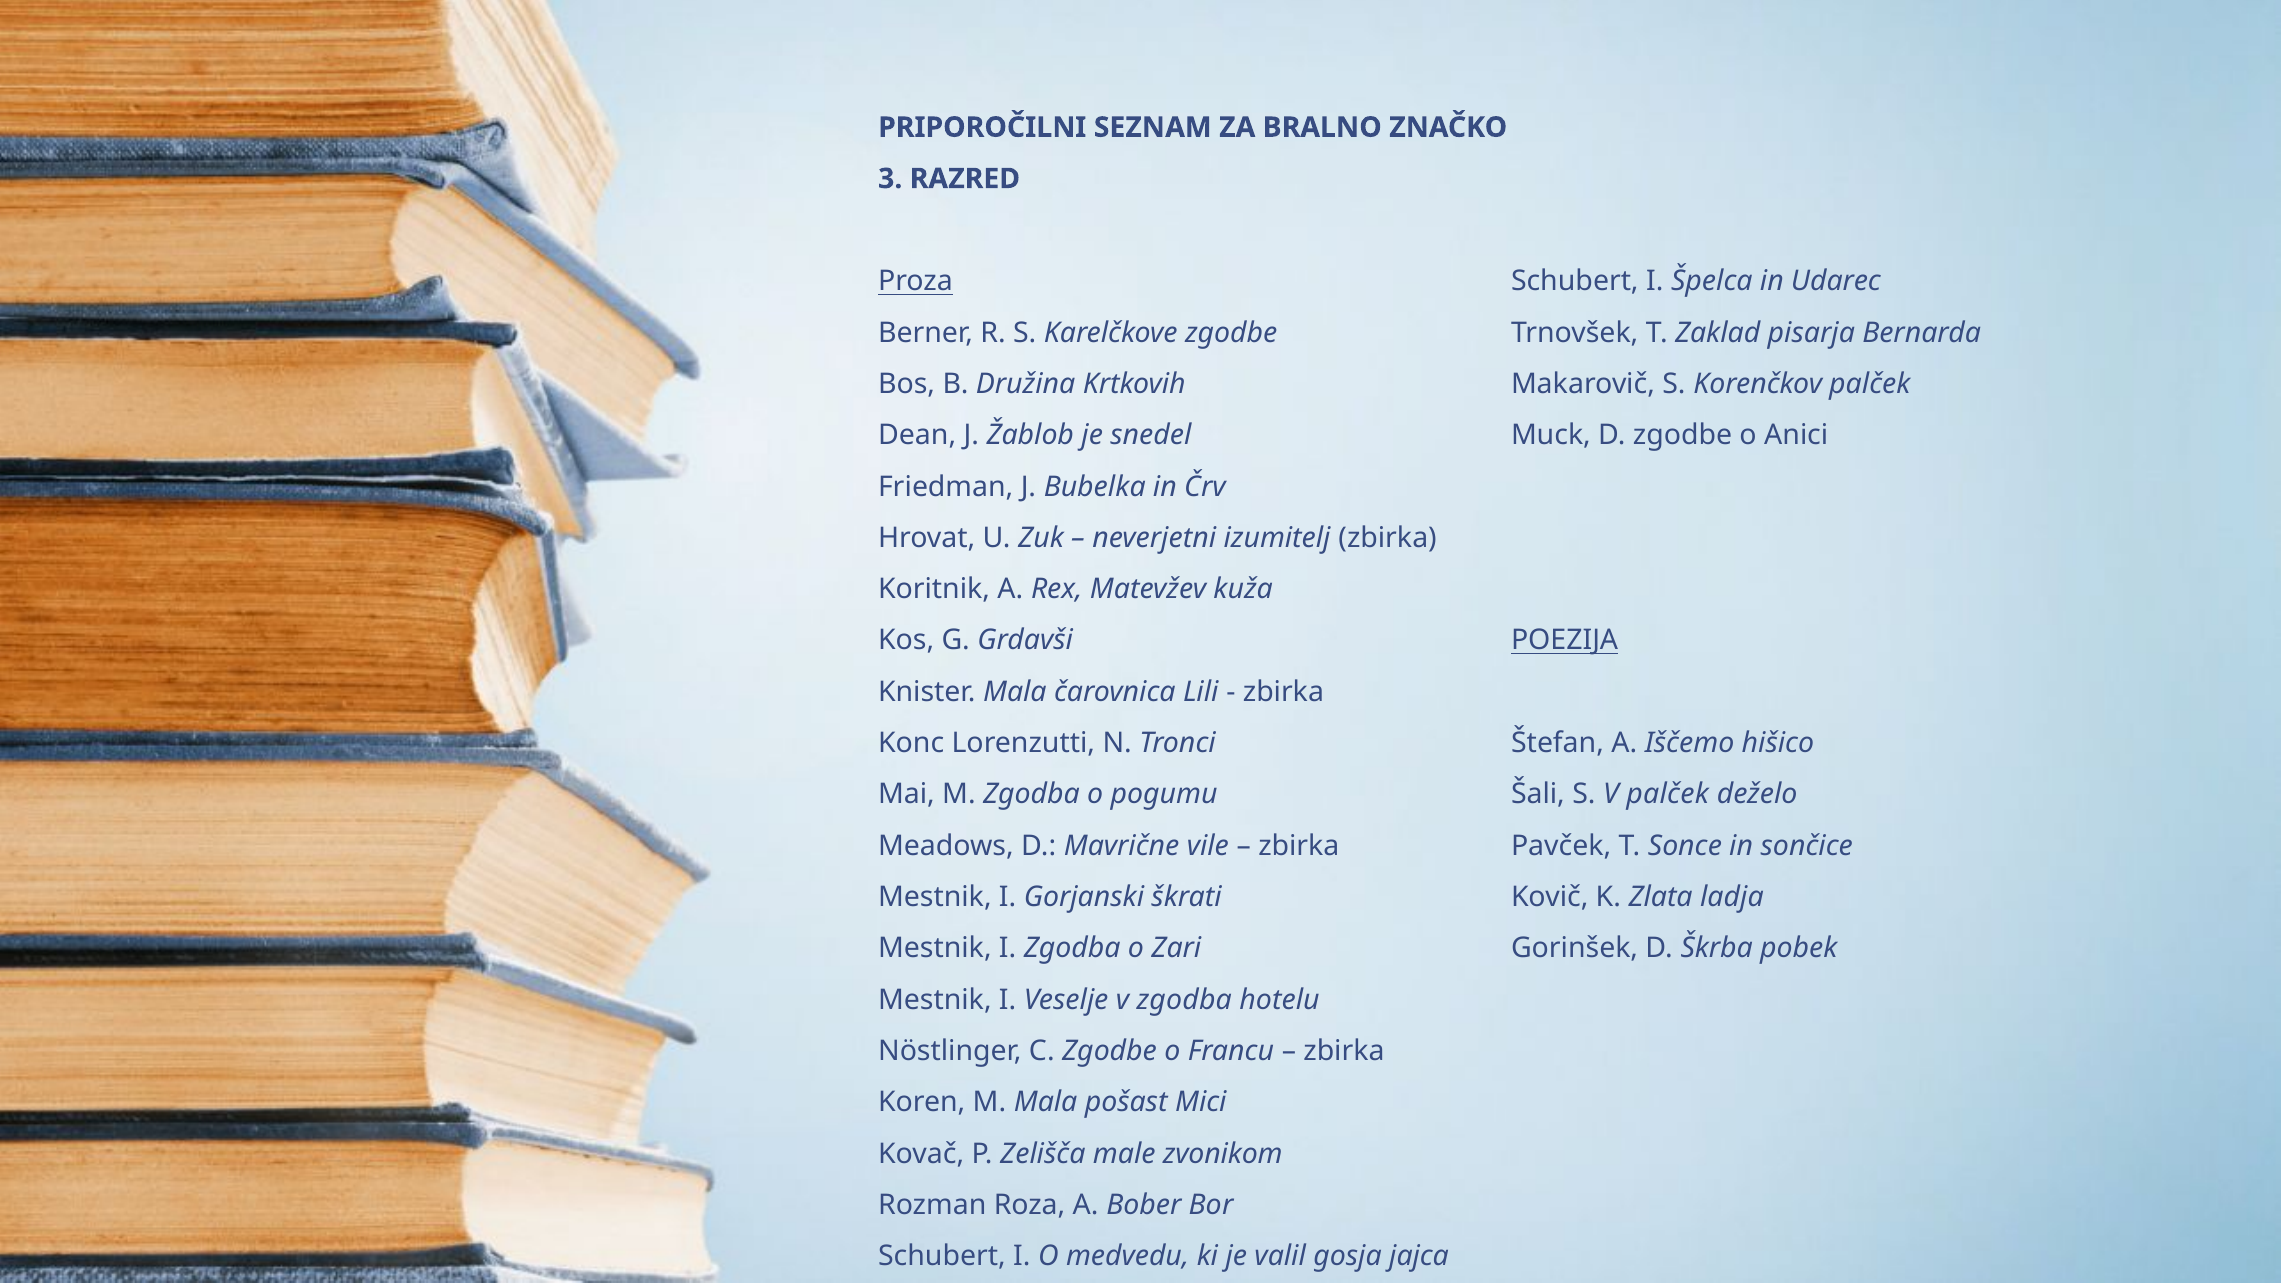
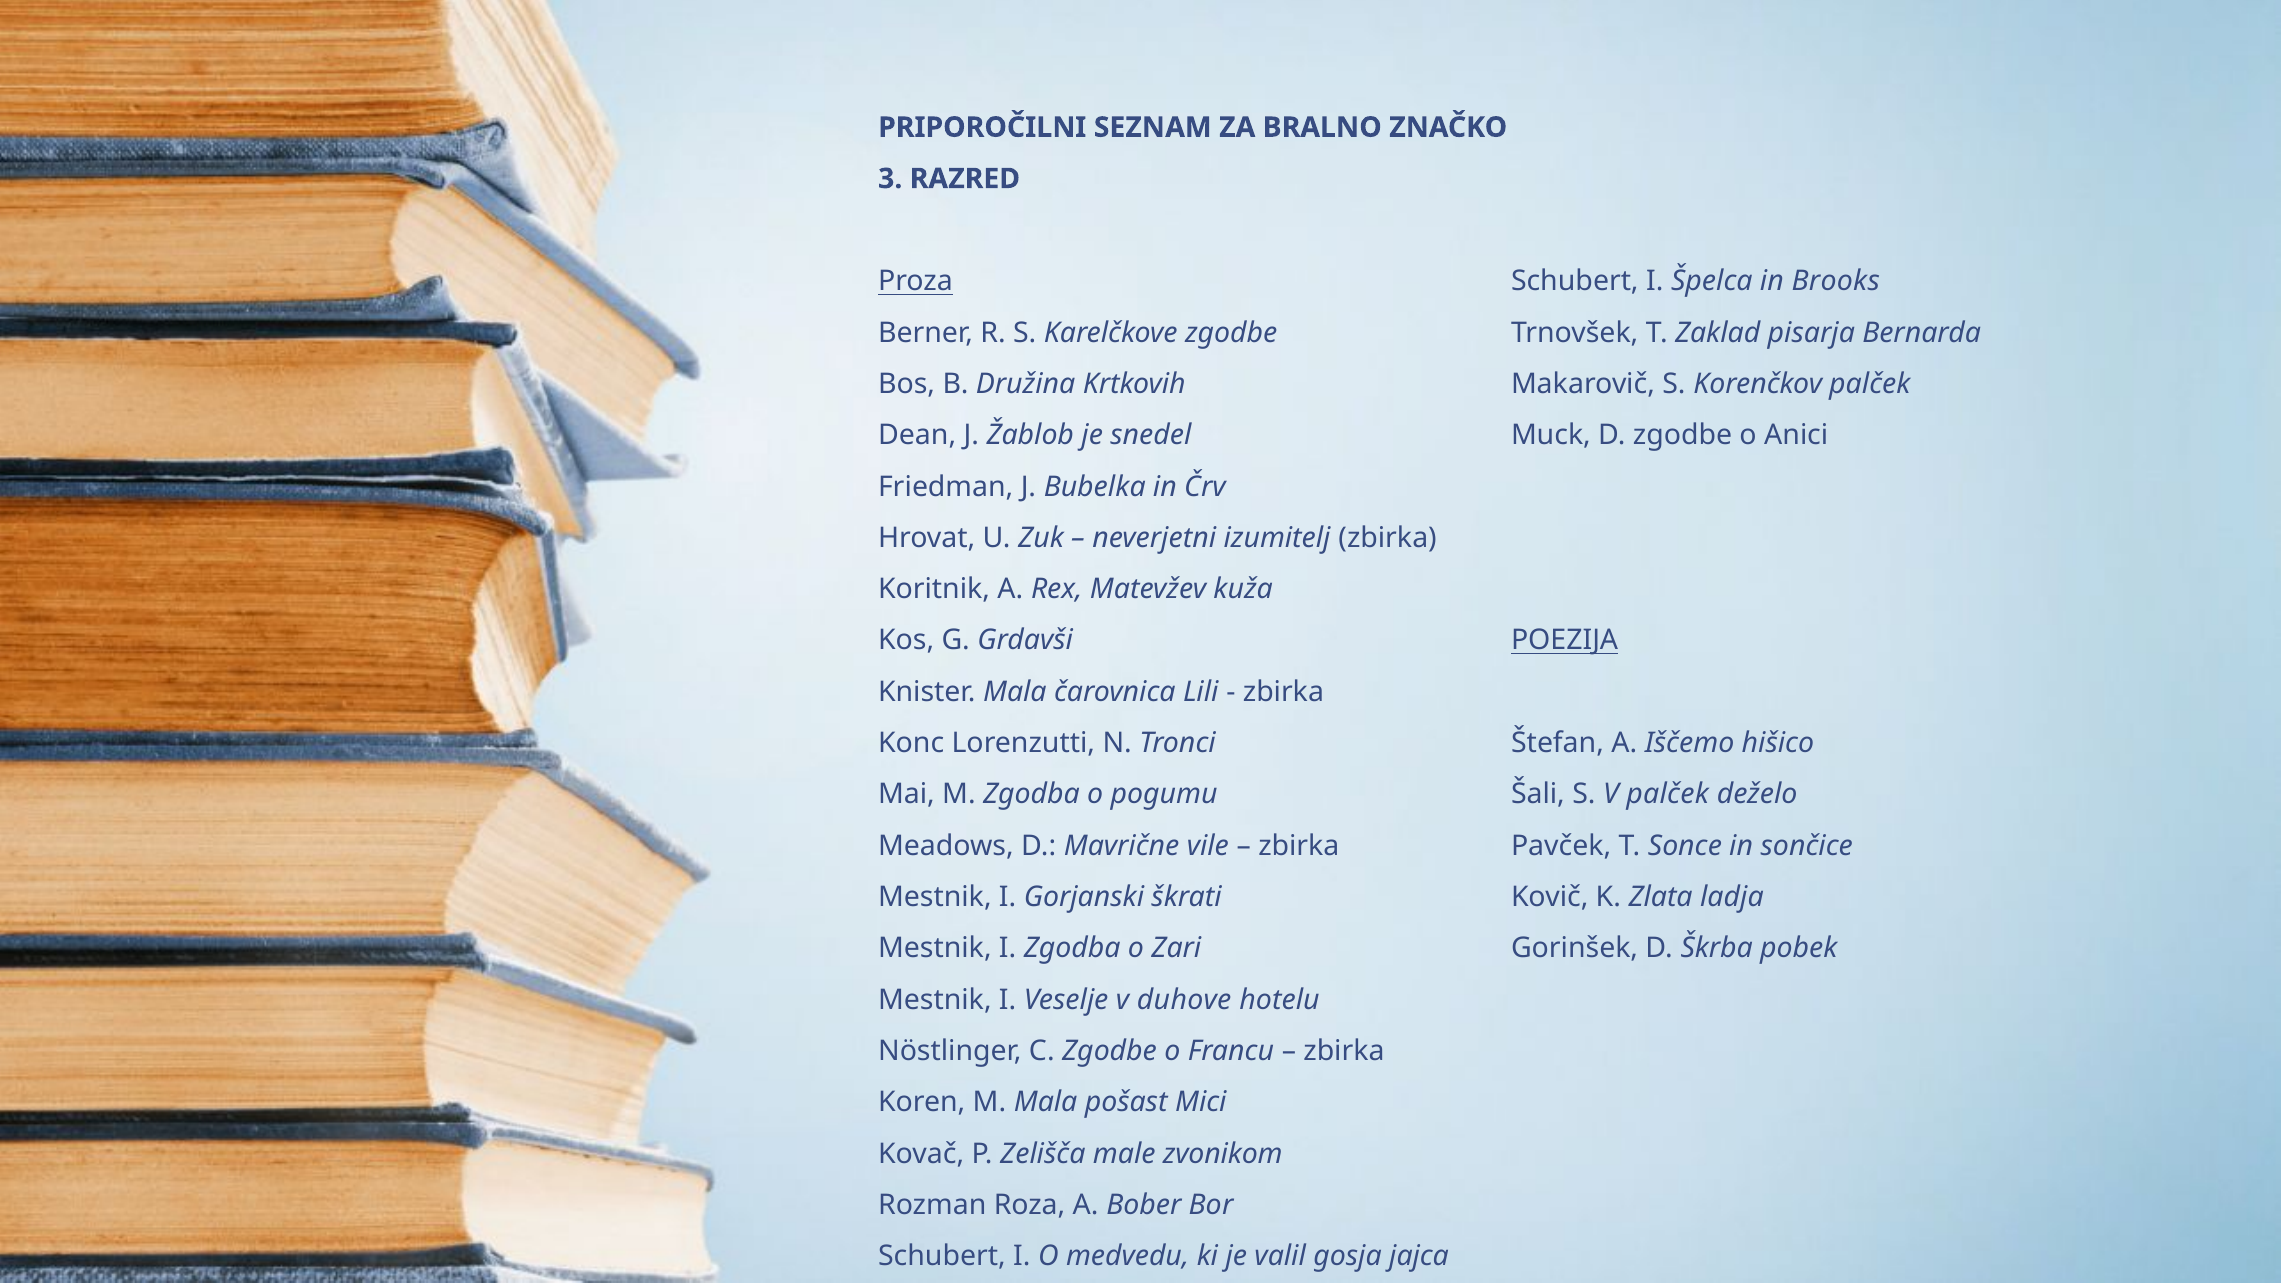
Udarec: Udarec -> Brooks
v zgodba: zgodba -> duhove
